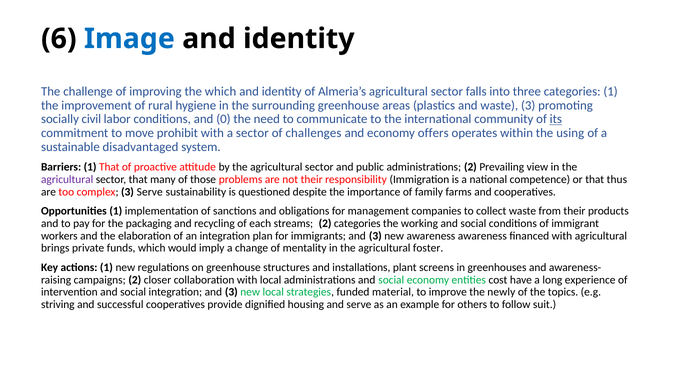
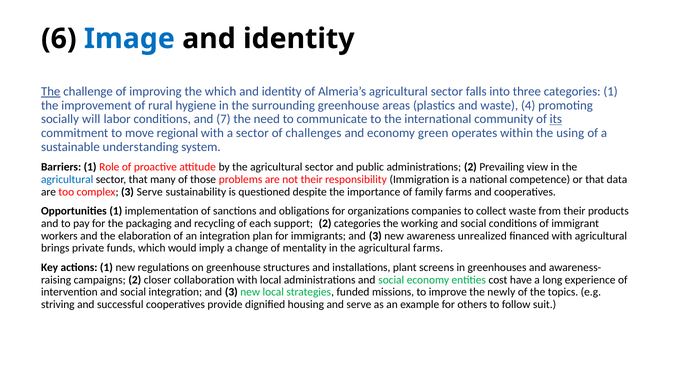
The at (51, 91) underline: none -> present
waste 3: 3 -> 4
civil: civil -> will
0: 0 -> 7
prohibit: prohibit -> regional
offers: offers -> green
disadvantaged: disadvantaged -> understanding
1 That: That -> Role
agricultural at (67, 179) colour: purple -> blue
thus: thus -> data
management: management -> organizations
streams: streams -> support
awareness awareness: awareness -> unrealized
agricultural foster: foster -> farms
material: material -> missions
